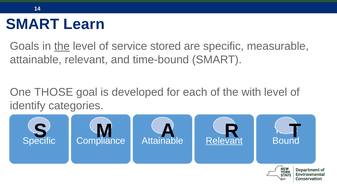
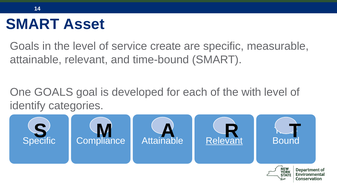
Learn: Learn -> Asset
the at (62, 46) underline: present -> none
stored: stored -> create
One THOSE: THOSE -> GOALS
